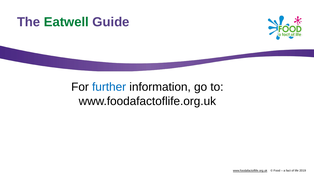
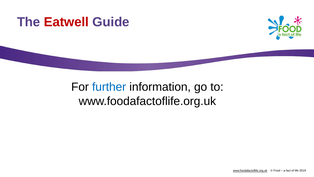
Eatwell colour: green -> red
